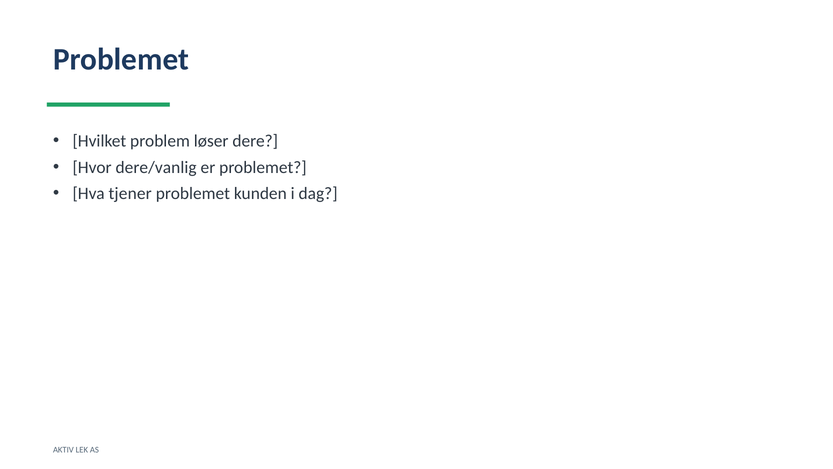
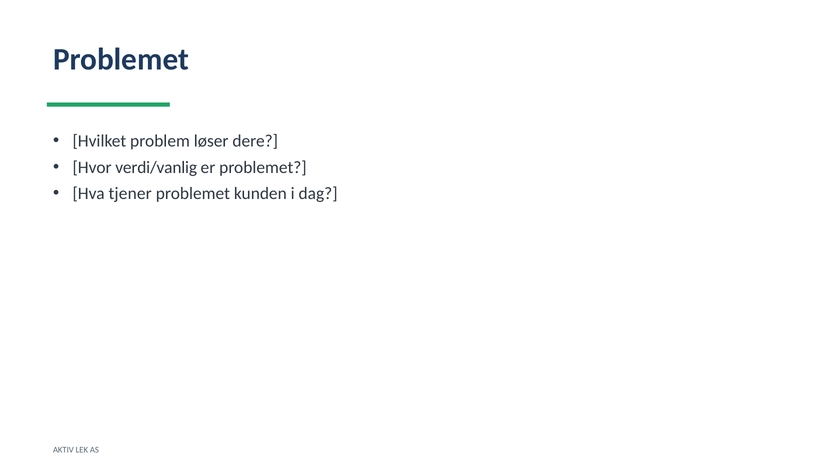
dere/vanlig: dere/vanlig -> verdi/vanlig
